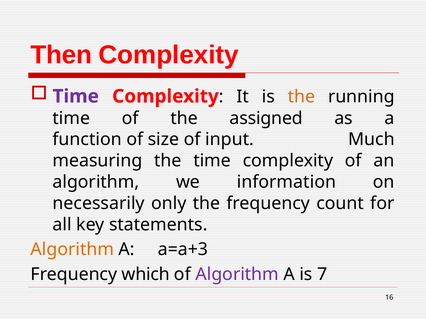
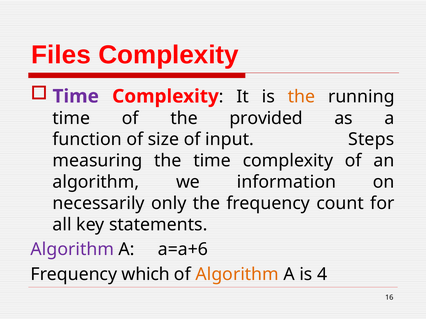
Then: Then -> Files
assigned: assigned -> provided
Much: Much -> Steps
Algorithm at (72, 250) colour: orange -> purple
a=a+3: a=a+3 -> a=a+6
Algorithm at (237, 275) colour: purple -> orange
7: 7 -> 4
